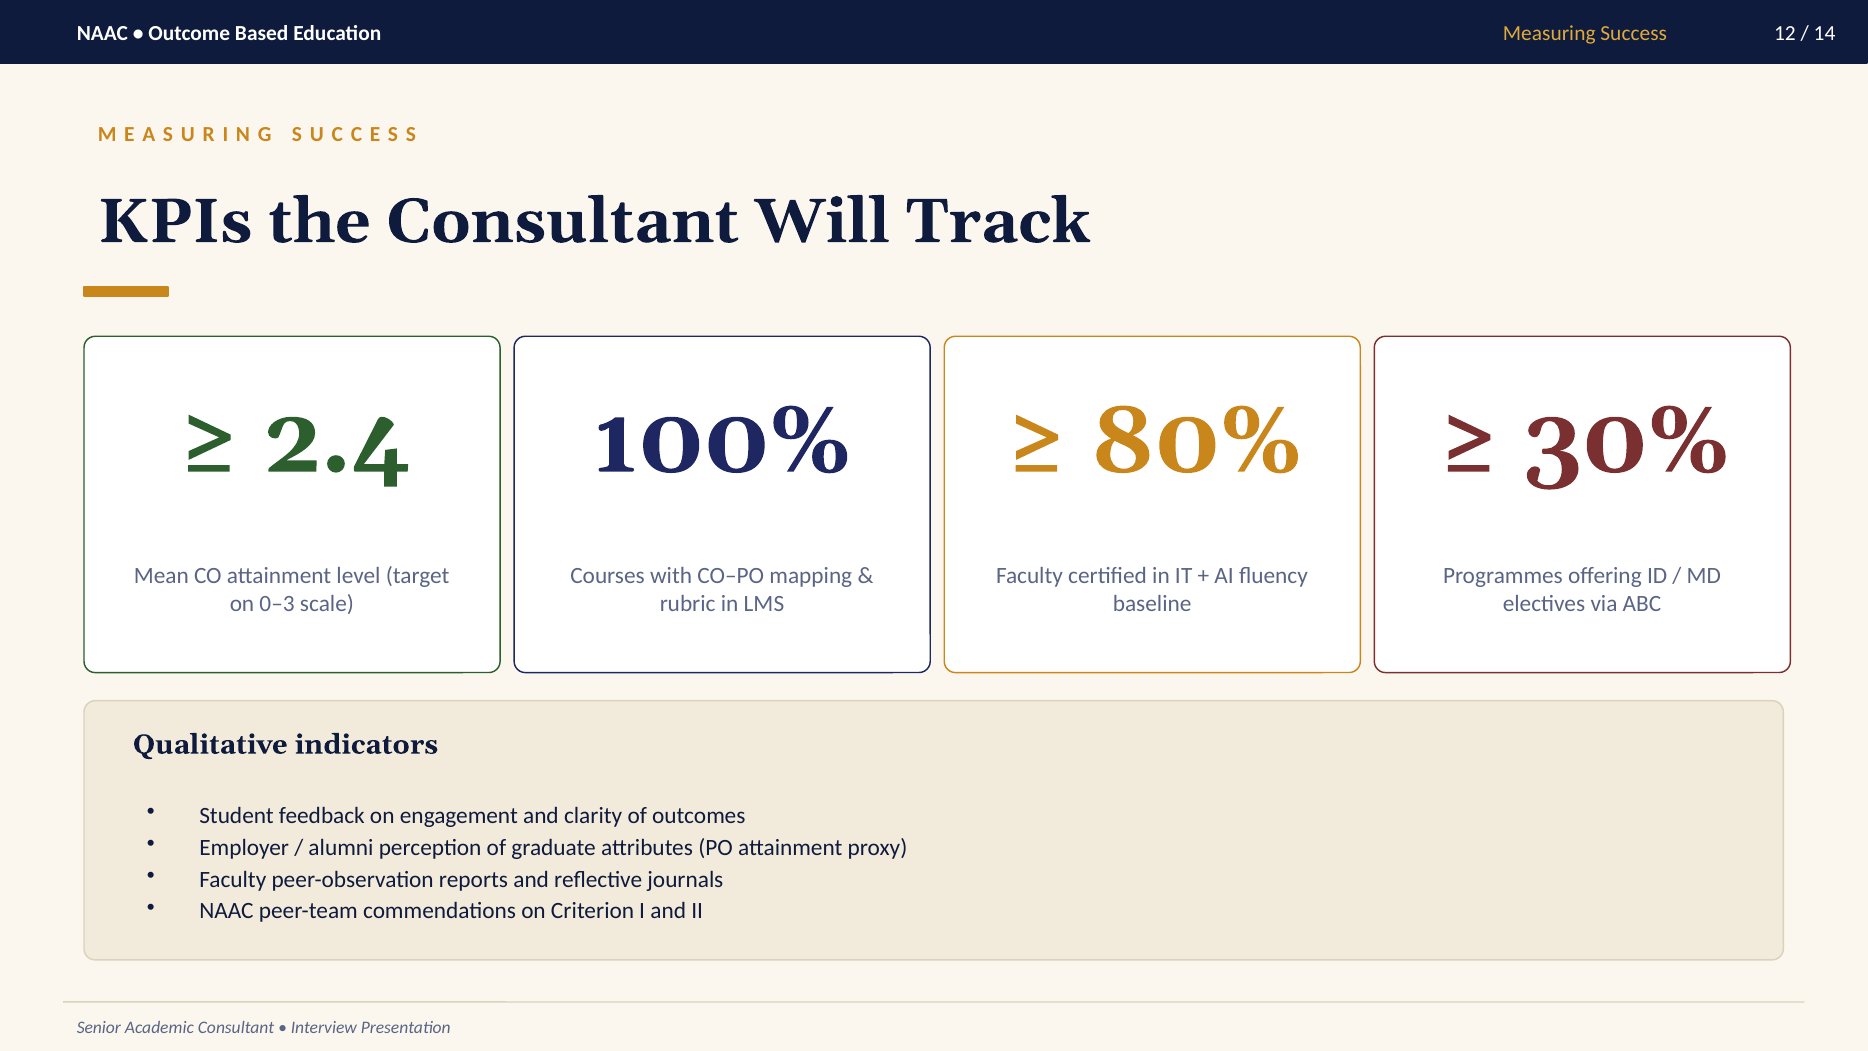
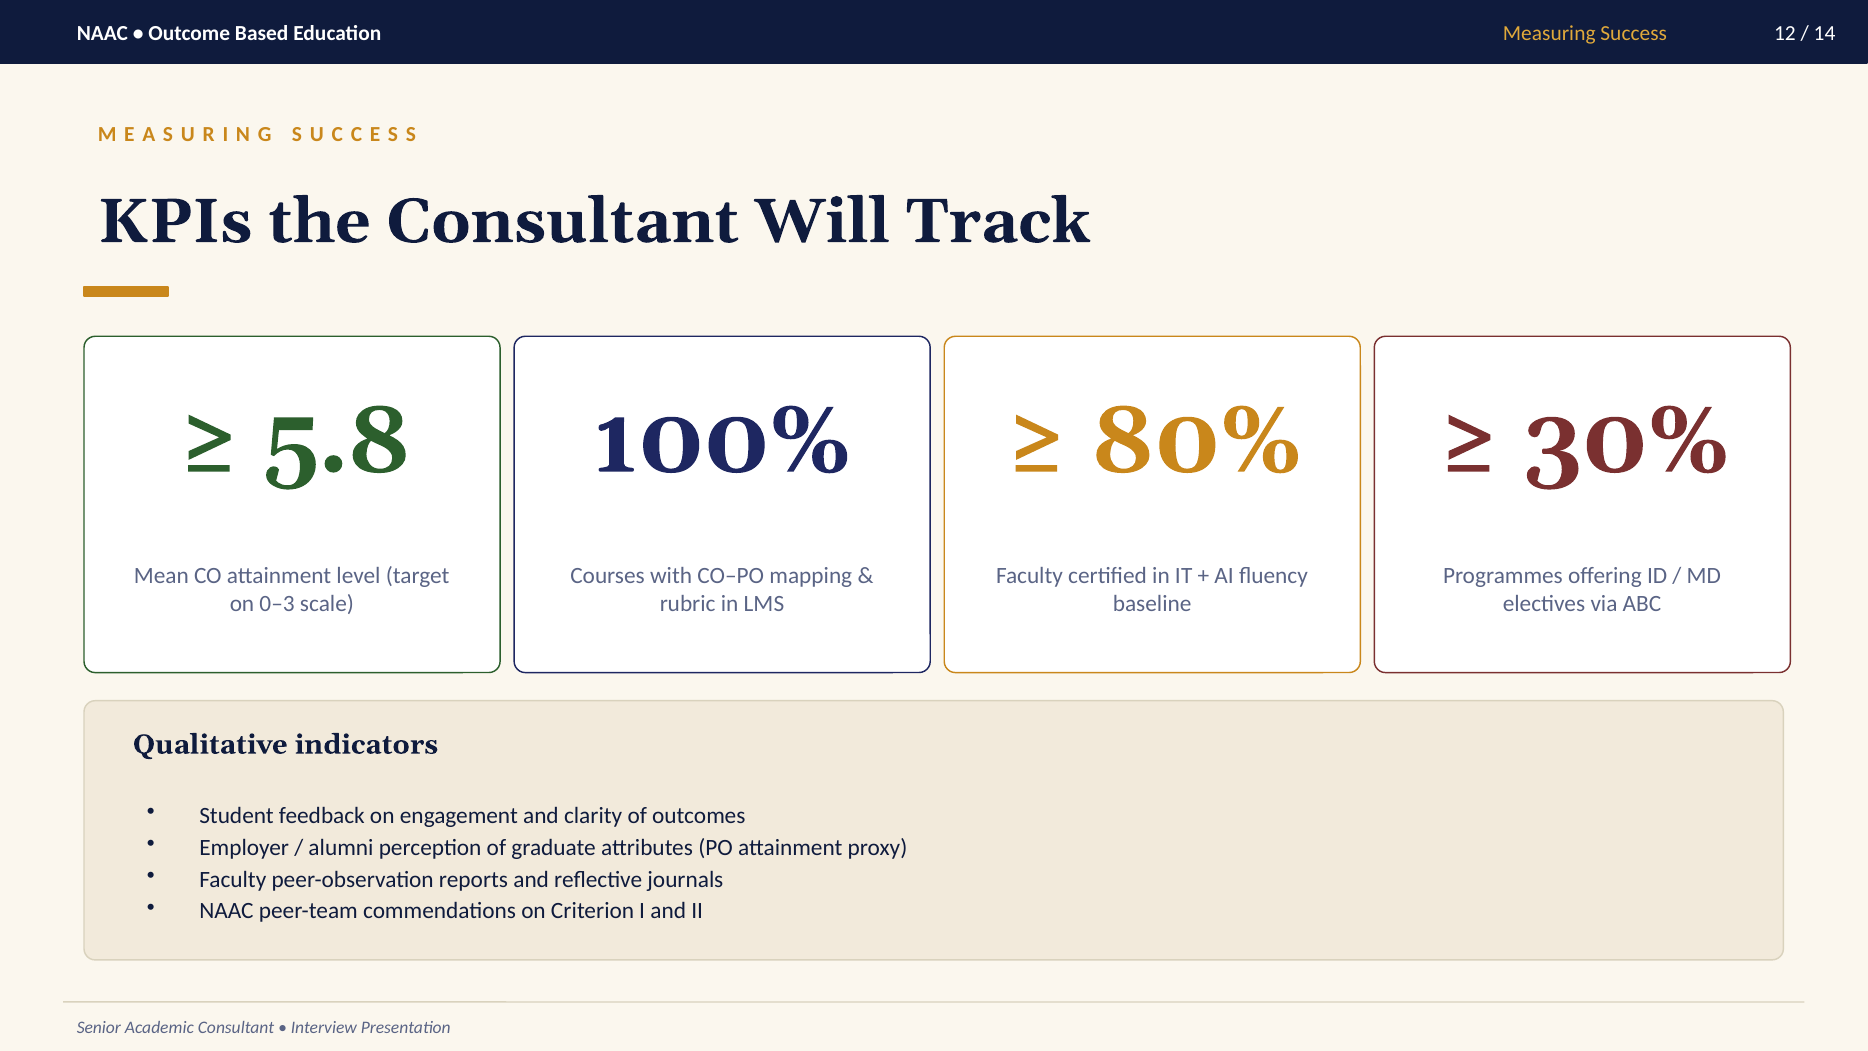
2.4: 2.4 -> 5.8
